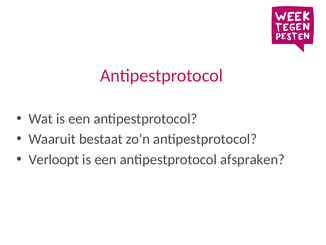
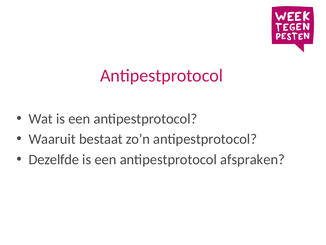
Verloopt: Verloopt -> Dezelfde
